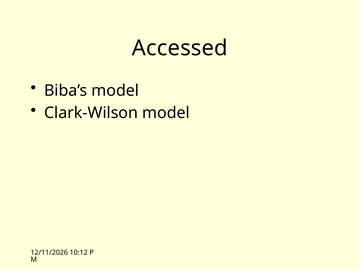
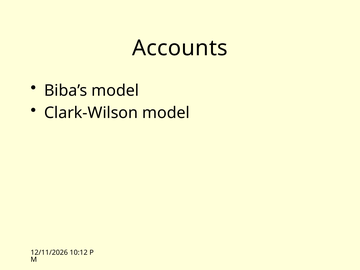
Accessed: Accessed -> Accounts
